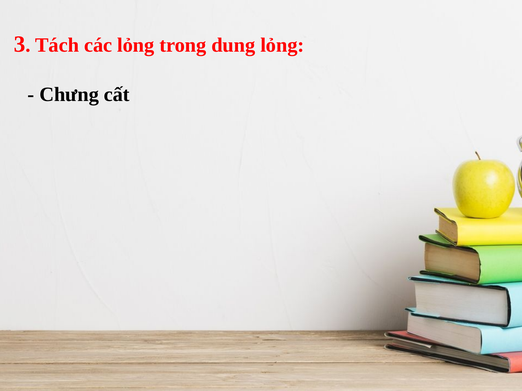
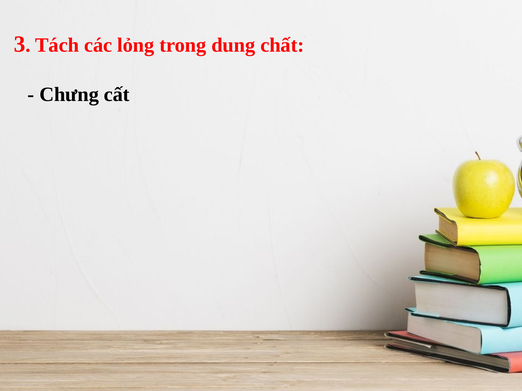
dung lỏng: lỏng -> chất
